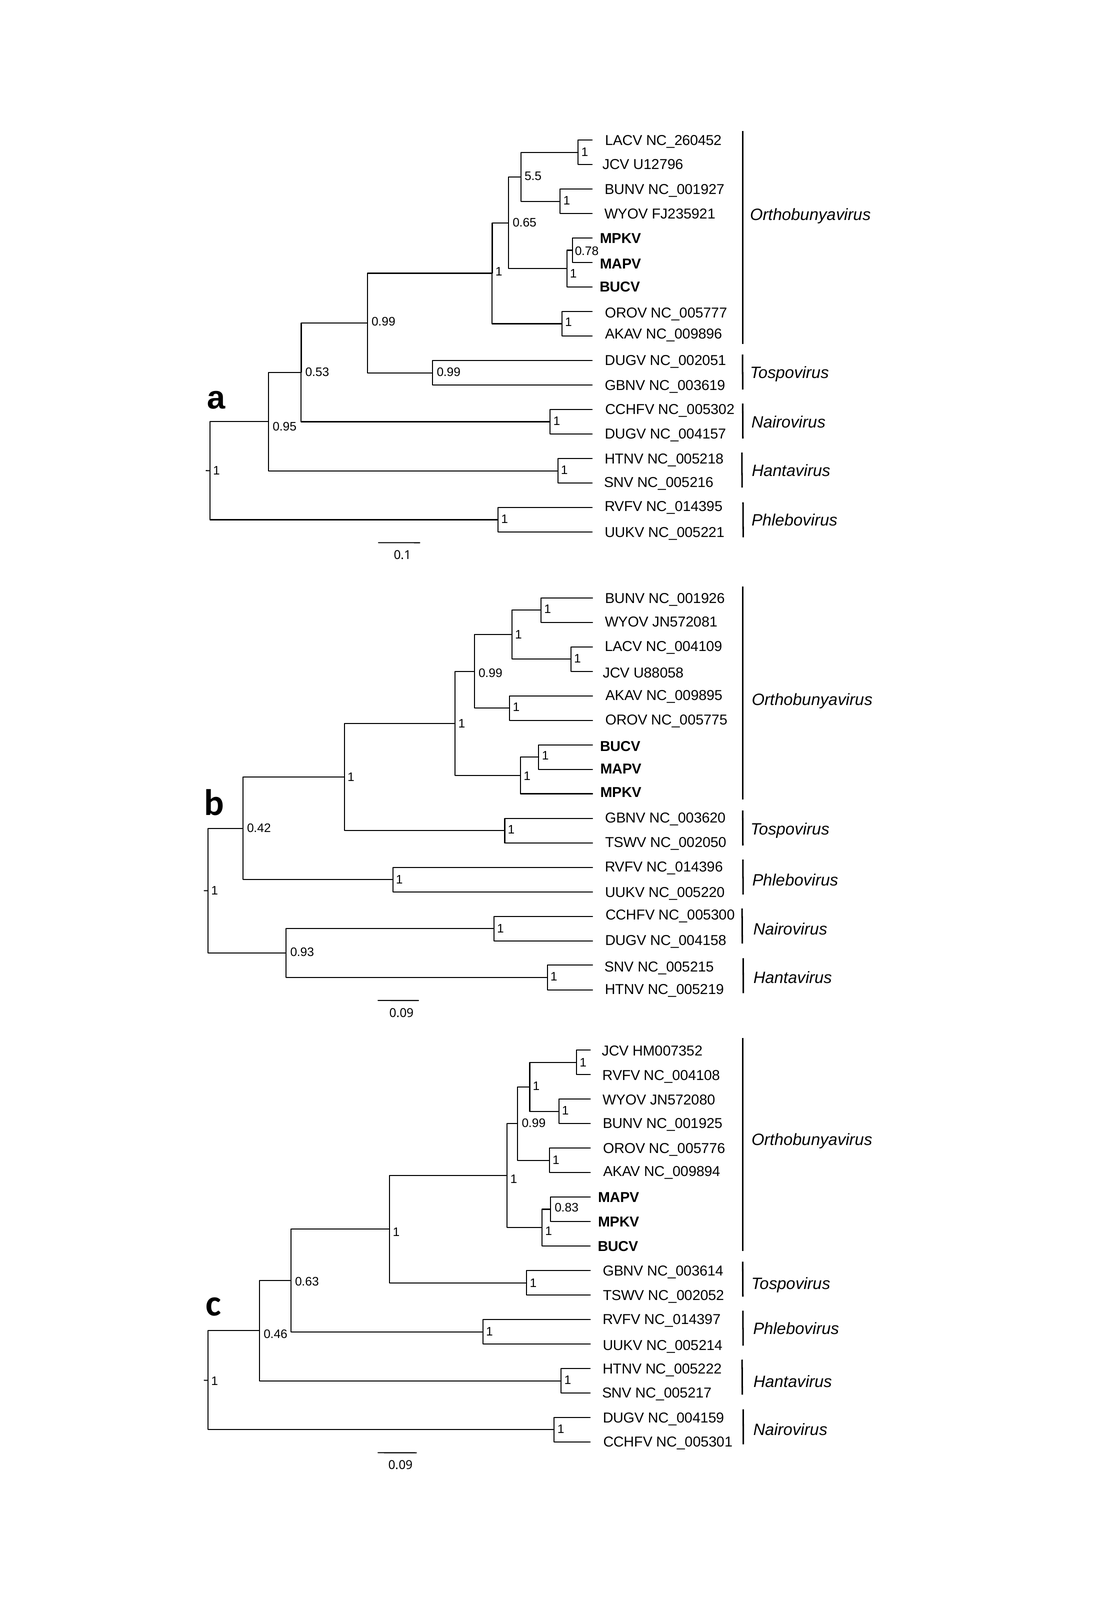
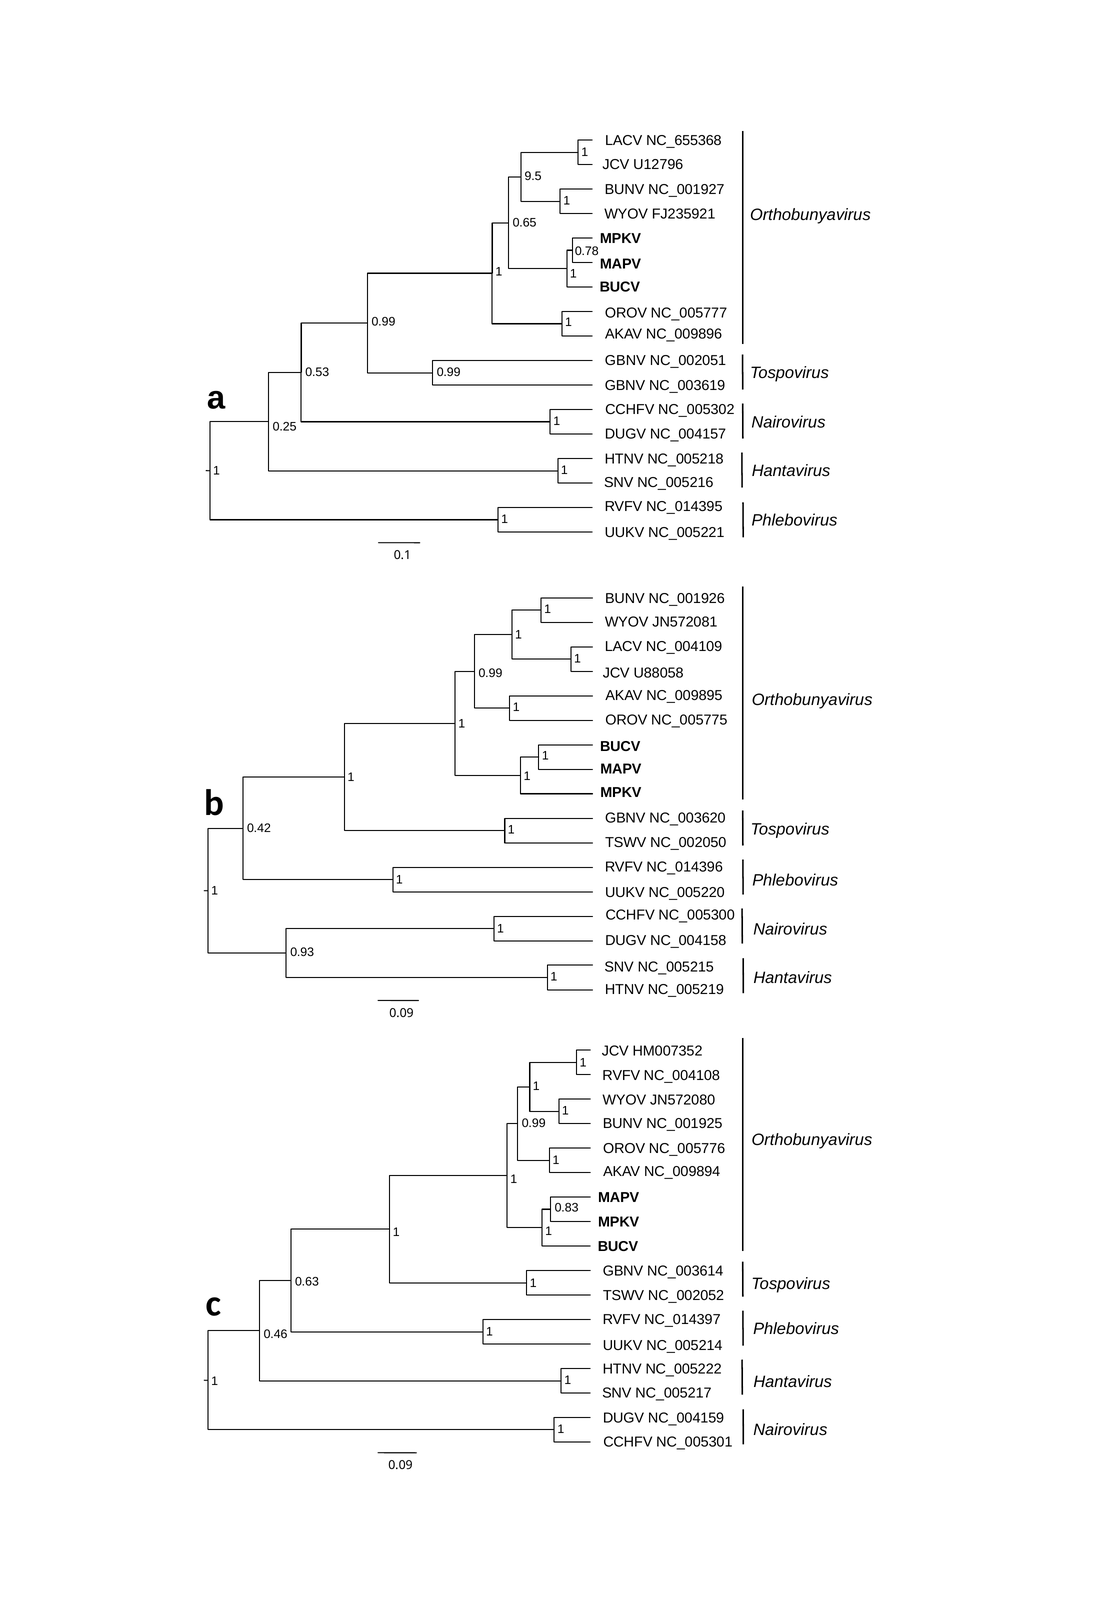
NC_260452: NC_260452 -> NC_655368
5.5: 5.5 -> 9.5
DUGV at (625, 360): DUGV -> GBNV
0.95: 0.95 -> 0.25
